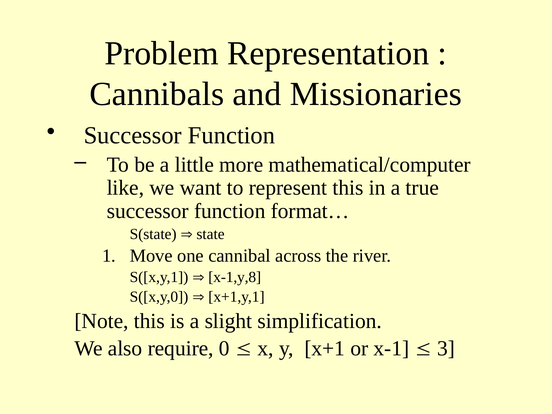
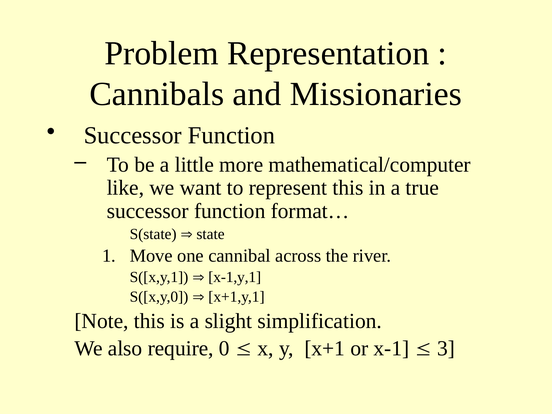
x-1,y,8: x-1,y,8 -> x-1,y,1
